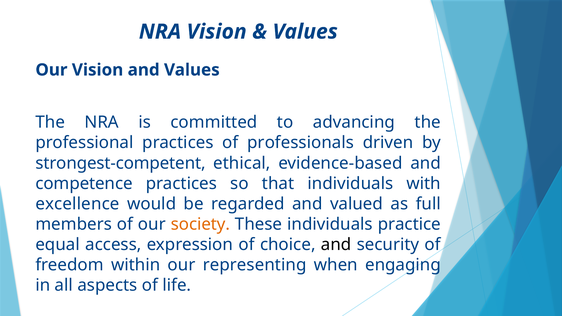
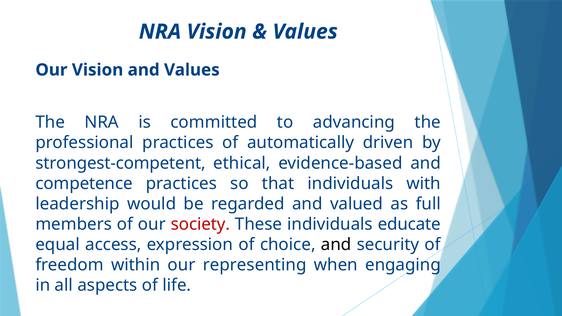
professionals: professionals -> automatically
excellence: excellence -> leadership
society colour: orange -> red
practice: practice -> educate
